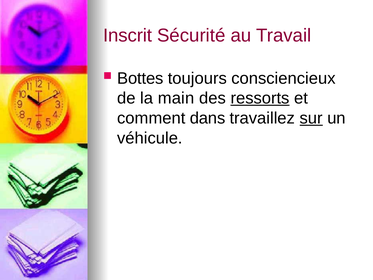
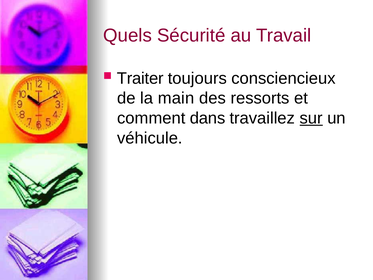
Inscrit: Inscrit -> Quels
Bottes: Bottes -> Traiter
ressorts underline: present -> none
